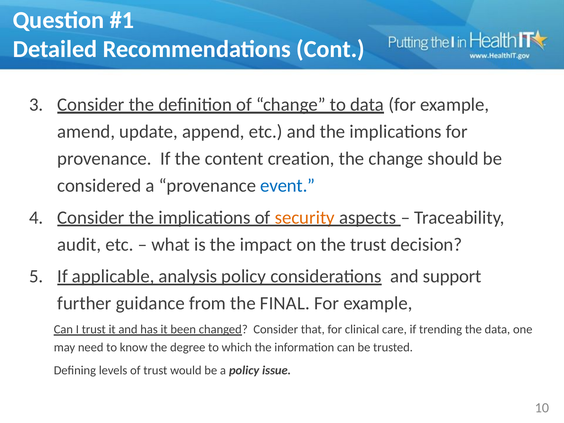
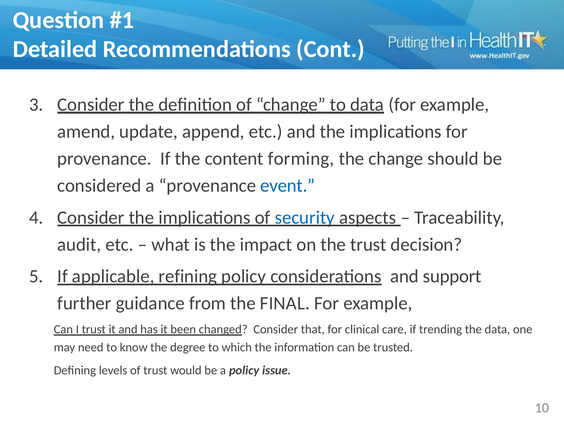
creation: creation -> forming
security colour: orange -> blue
analysis: analysis -> refining
